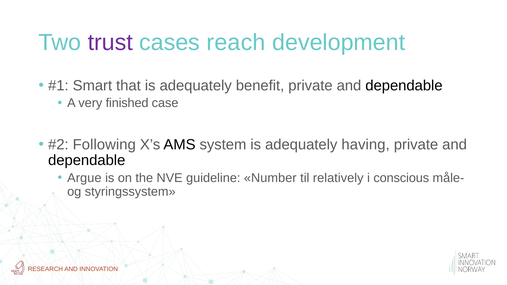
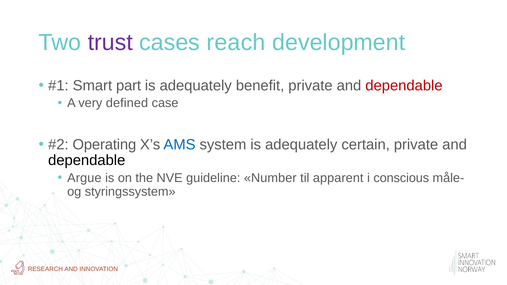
that: that -> part
dependable at (404, 86) colour: black -> red
finished: finished -> defined
Following: Following -> Operating
AMS colour: black -> blue
having: having -> certain
relatively: relatively -> apparent
